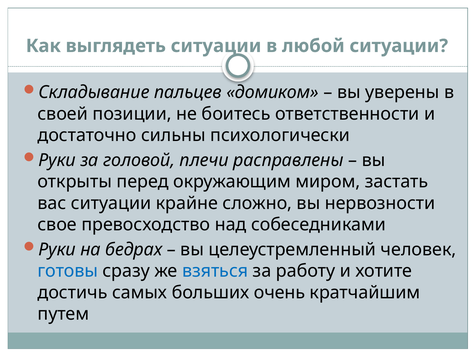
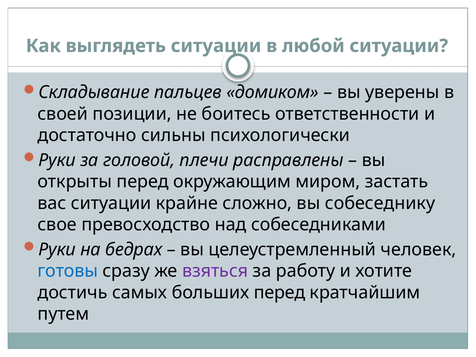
нервозности: нервозности -> собеседнику
взяться colour: blue -> purple
больших очень: очень -> перед
